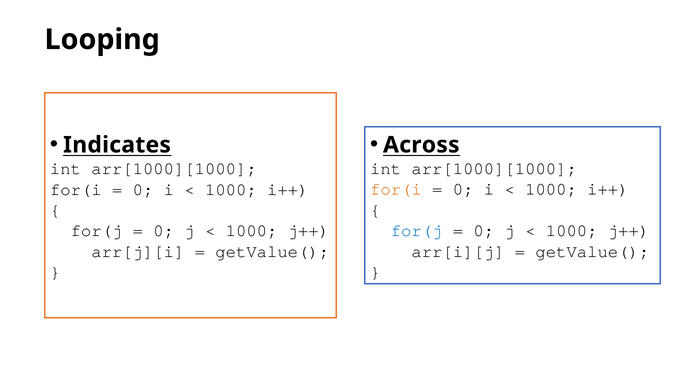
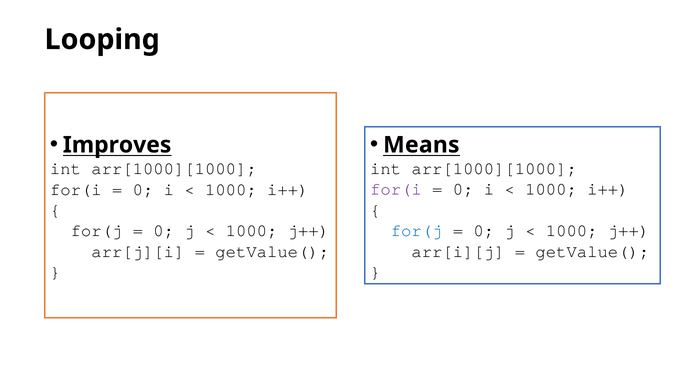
Indicates: Indicates -> Improves
Across: Across -> Means
for(i at (396, 189) colour: orange -> purple
